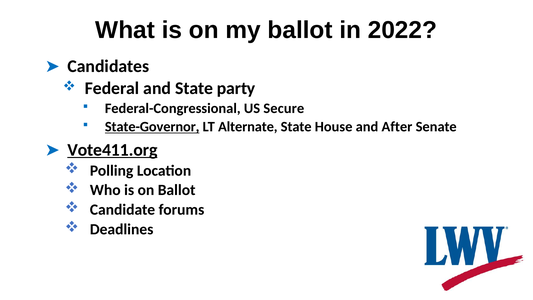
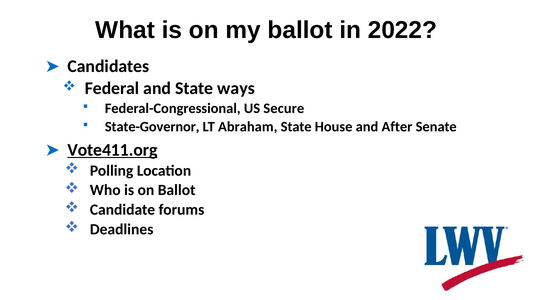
party: party -> ways
State-Governor underline: present -> none
Alternate: Alternate -> Abraham
